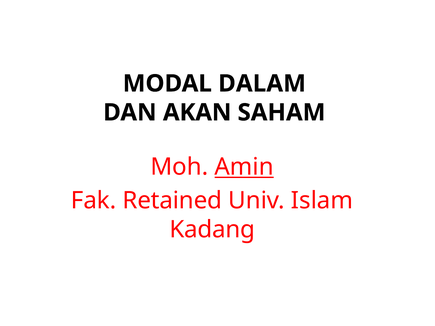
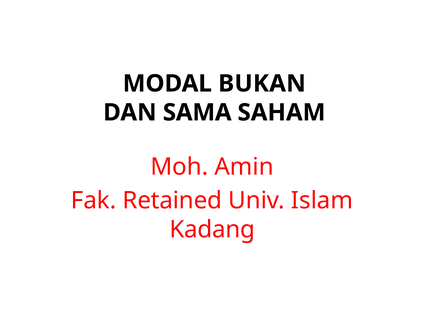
DALAM: DALAM -> BUKAN
AKAN: AKAN -> SAMA
Amin underline: present -> none
